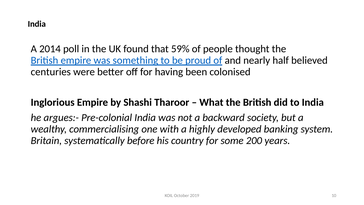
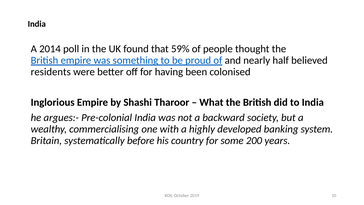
centuries: centuries -> residents
